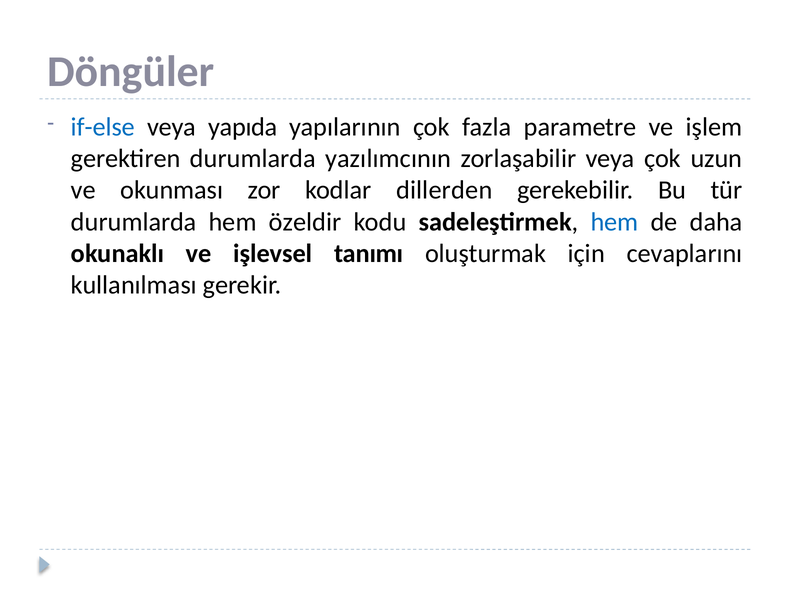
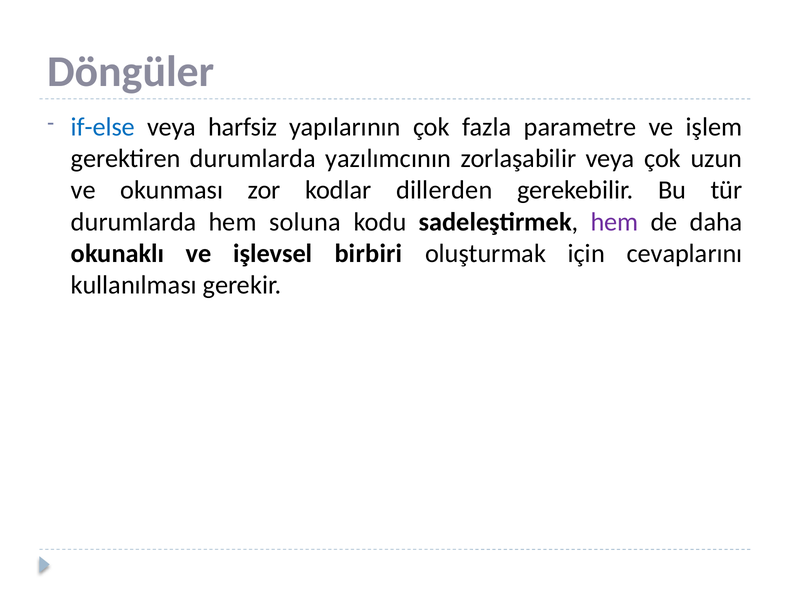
yapıda: yapıda -> harfsiz
özeldir: özeldir -> soluna
hem at (615, 222) colour: blue -> purple
tanımı: tanımı -> birbiri
